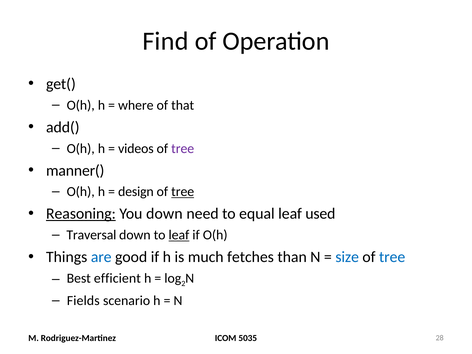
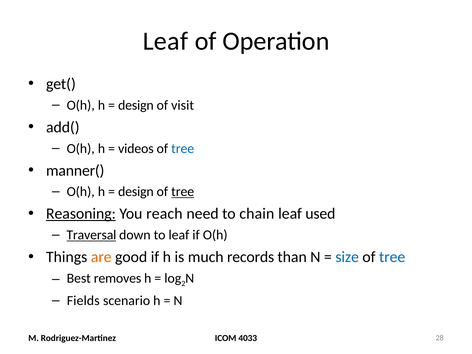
Find at (165, 41): Find -> Leaf
where at (136, 105): where -> design
that: that -> visit
tree at (183, 148) colour: purple -> blue
You down: down -> reach
equal: equal -> chain
Traversal underline: none -> present
leaf at (179, 235) underline: present -> none
are colour: blue -> orange
fetches: fetches -> records
efficient: efficient -> removes
5035: 5035 -> 4033
